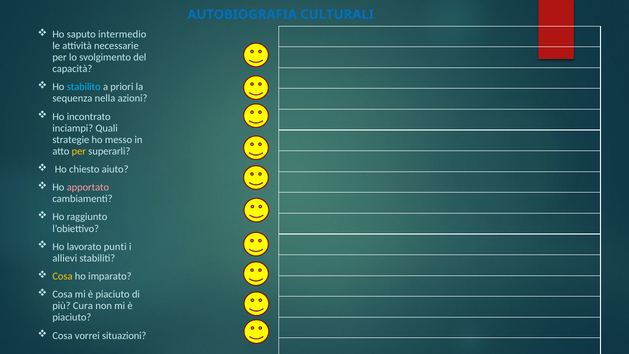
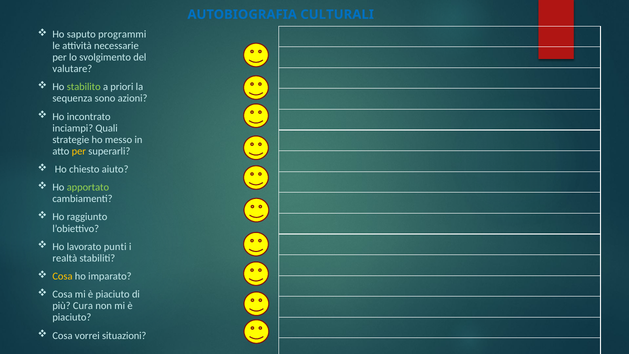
intermedio: intermedio -> programmi
capacità: capacità -> valutare
stabilito colour: light blue -> light green
nella: nella -> sono
apportato colour: pink -> light green
allievi: allievi -> realtà
